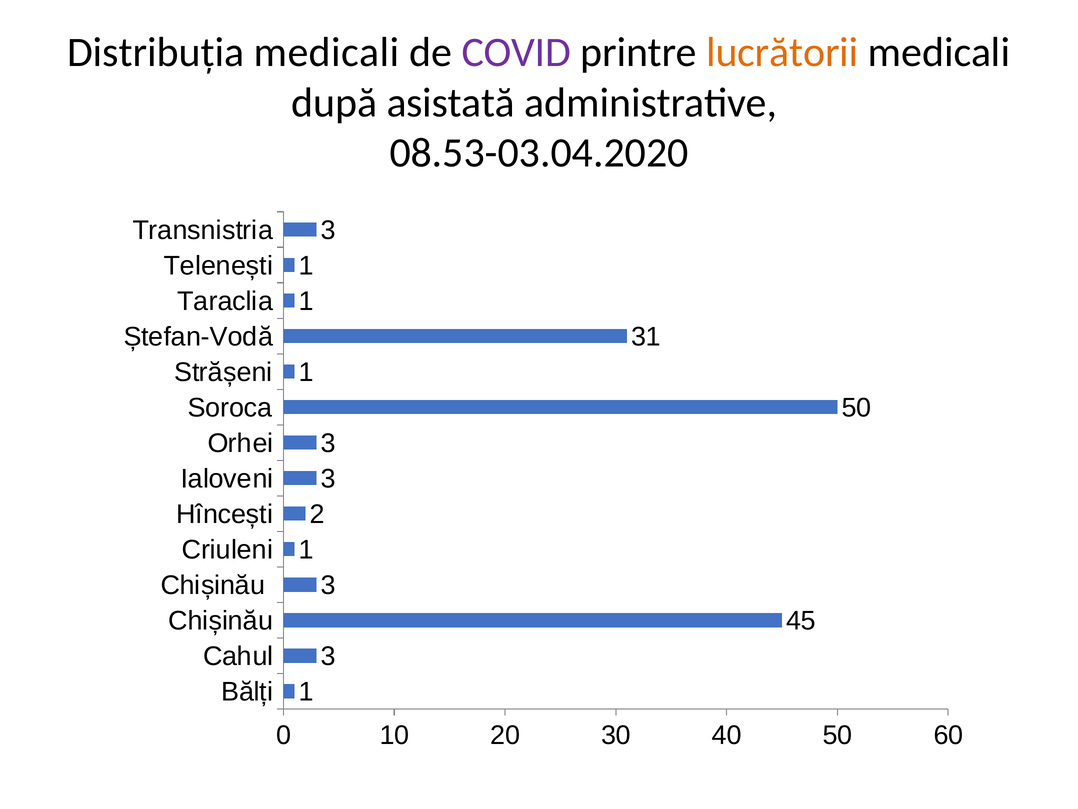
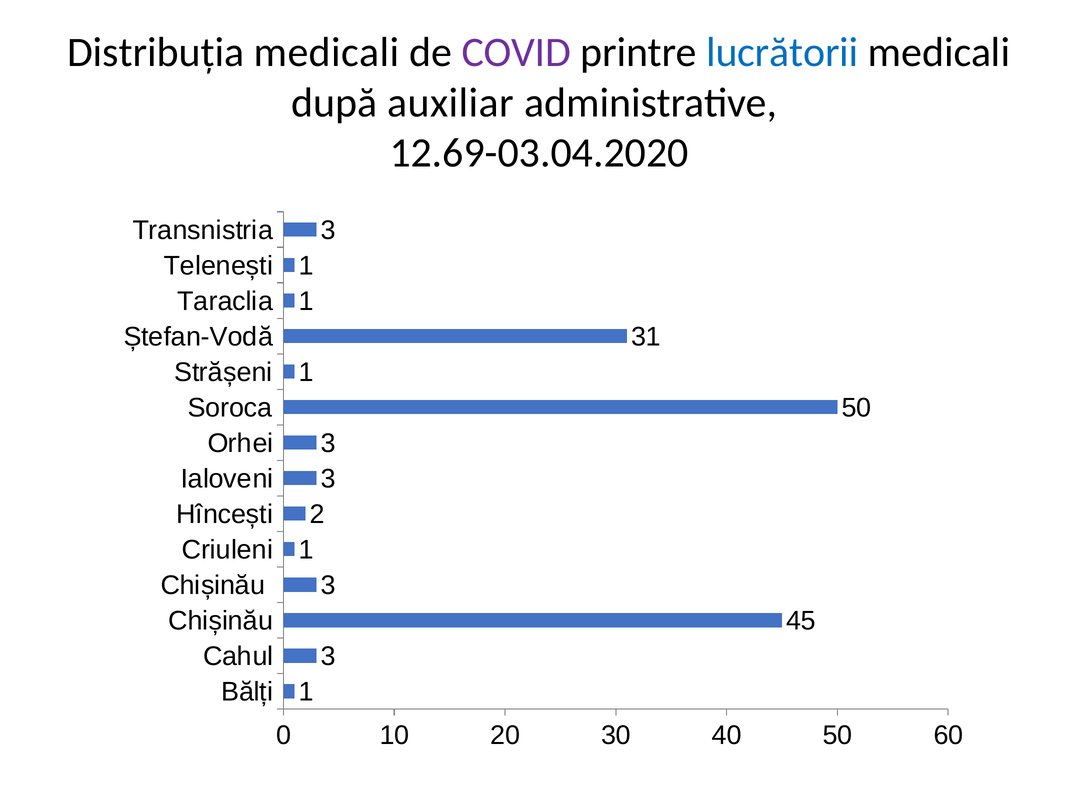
lucrătorii colour: orange -> blue
asistată: asistată -> auxiliar
08.53-03.04.2020: 08.53-03.04.2020 -> 12.69-03.04.2020
